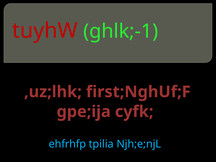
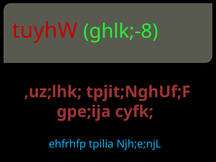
ghlk;-1: ghlk;-1 -> ghlk;-8
first;NghUf;F: first;NghUf;F -> tpjit;NghUf;F
